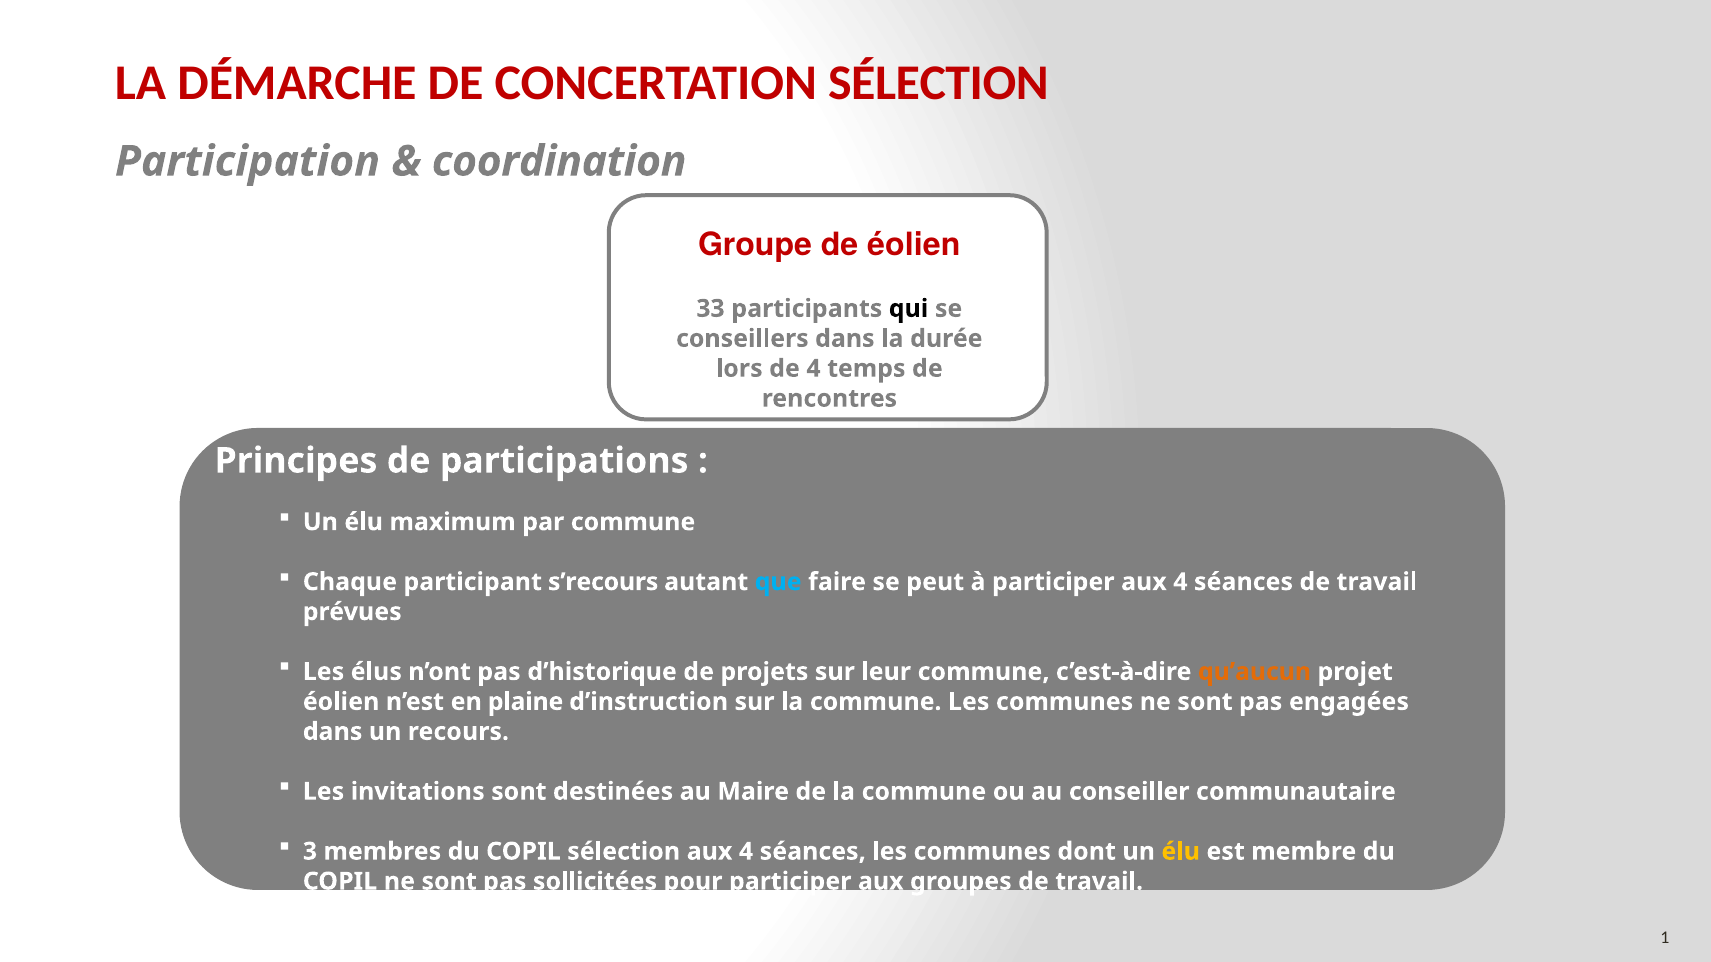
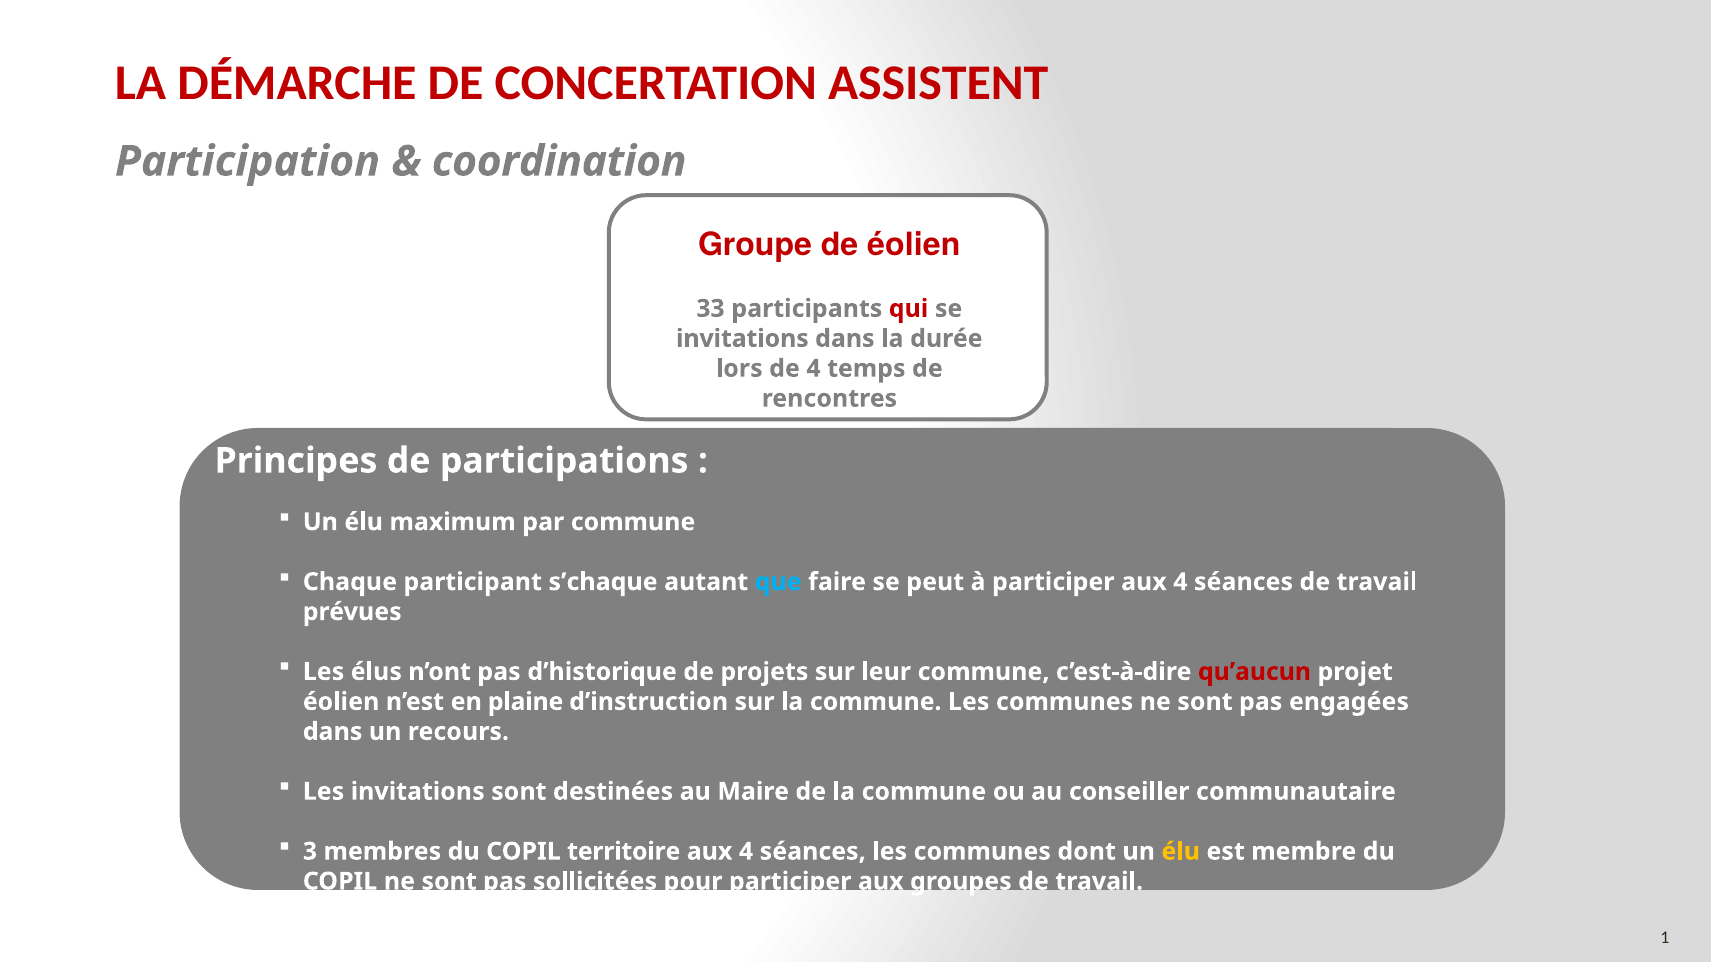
CONCERTATION SÉLECTION: SÉLECTION -> ASSISTENT
qui colour: black -> red
conseillers at (742, 339): conseillers -> invitations
s’recours: s’recours -> s’chaque
qu’aucun colour: orange -> red
COPIL sélection: sélection -> territoire
